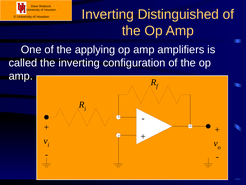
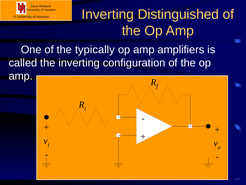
applying: applying -> typically
